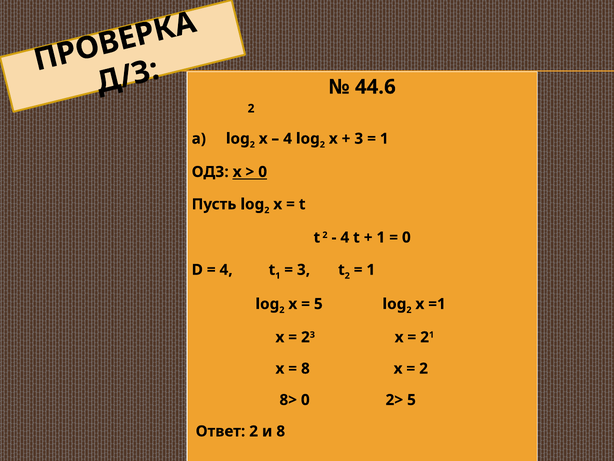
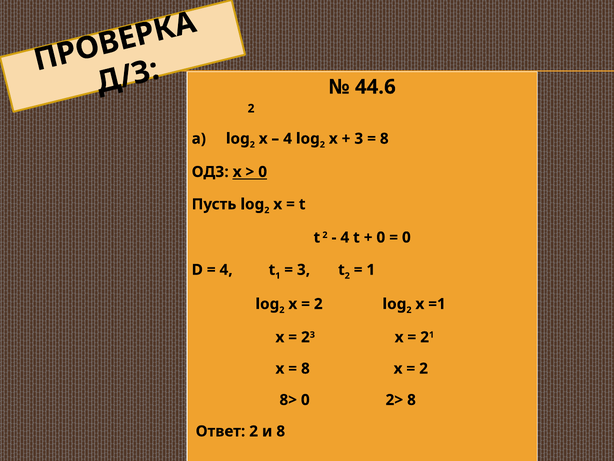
1 at (384, 139): 1 -> 8
1 at (381, 237): 1 -> 0
5 at (318, 304): 5 -> 2
2> 5: 5 -> 8
